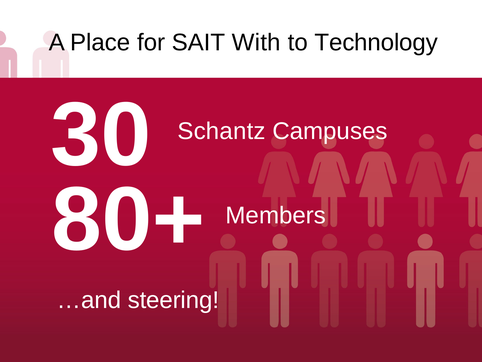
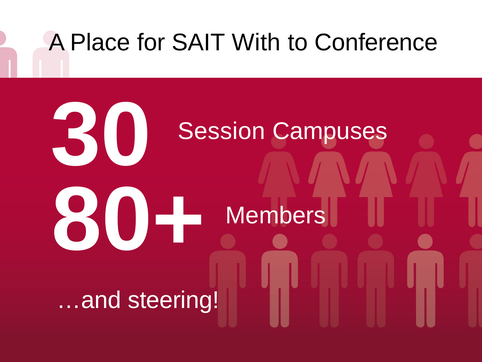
Technology: Technology -> Conference
Schantz: Schantz -> Session
